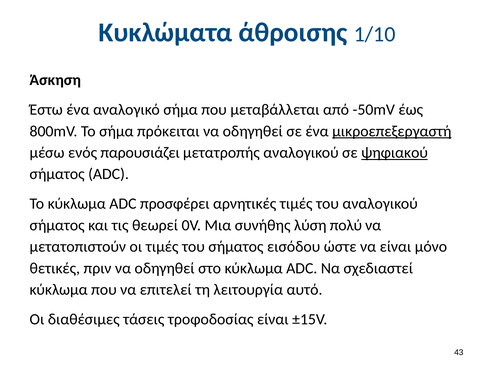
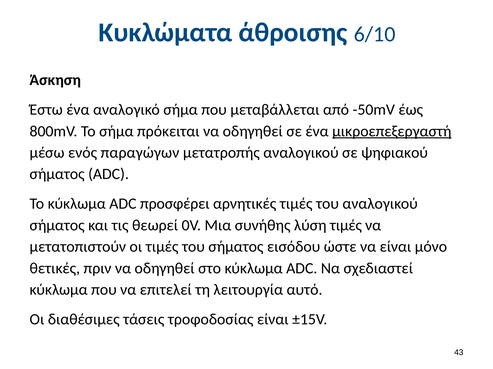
1/10: 1/10 -> 6/10
παρουσιάζει: παρουσιάζει -> παραγώγων
ψηφιακού underline: present -> none
λύση πολύ: πολύ -> τιμές
